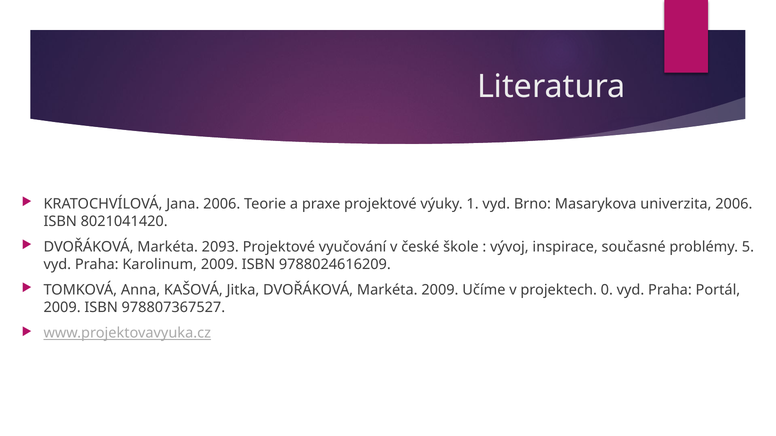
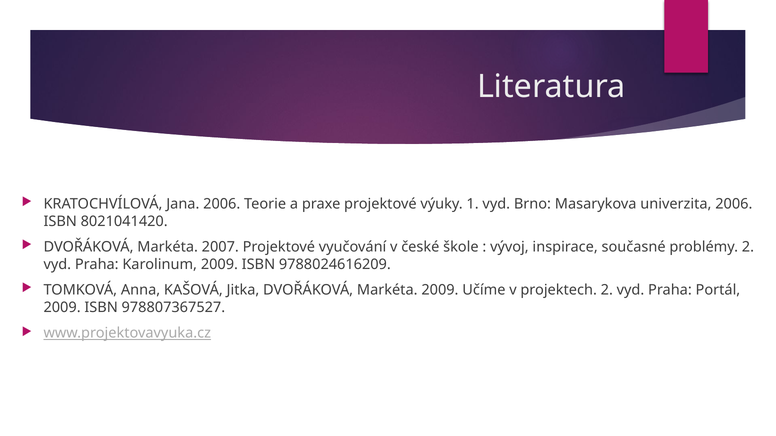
2093: 2093 -> 2007
problémy 5: 5 -> 2
projektech 0: 0 -> 2
